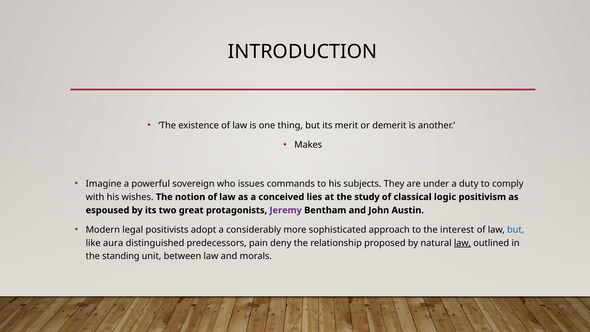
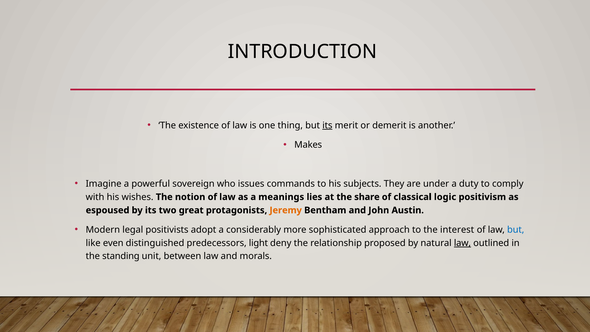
its at (327, 125) underline: none -> present
conceived: conceived -> meanings
study: study -> share
Jeremy colour: purple -> orange
aura: aura -> even
pain: pain -> light
